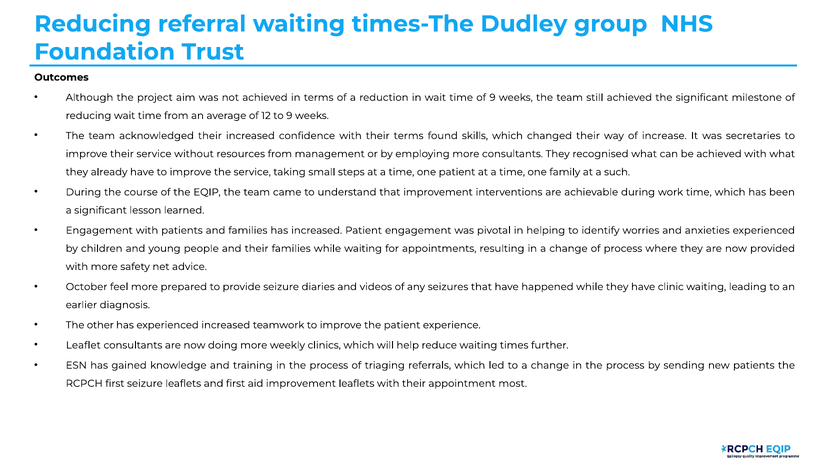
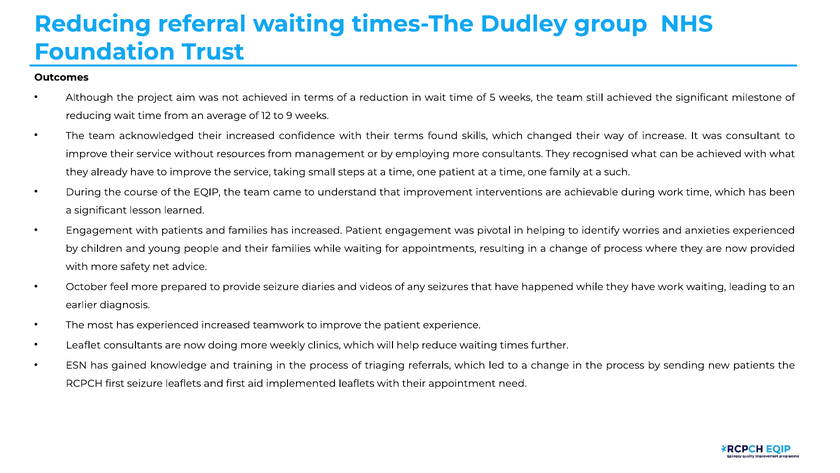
of 9: 9 -> 5
secretaries: secretaries -> consultant
have clinic: clinic -> work
other: other -> most
aid improvement: improvement -> implemented
most: most -> need
